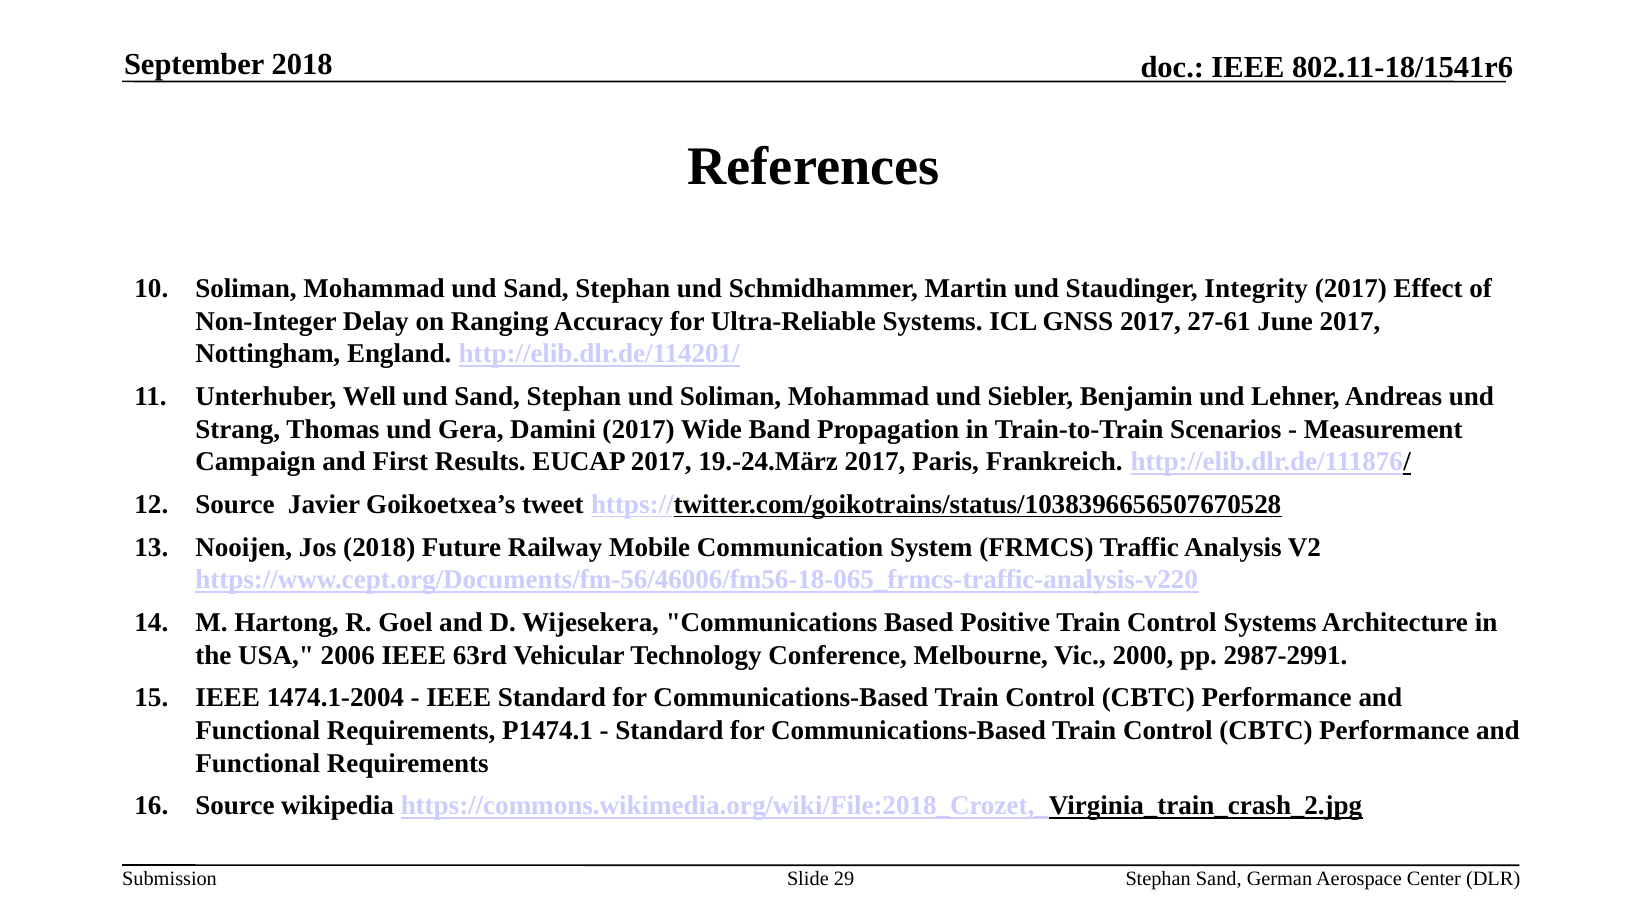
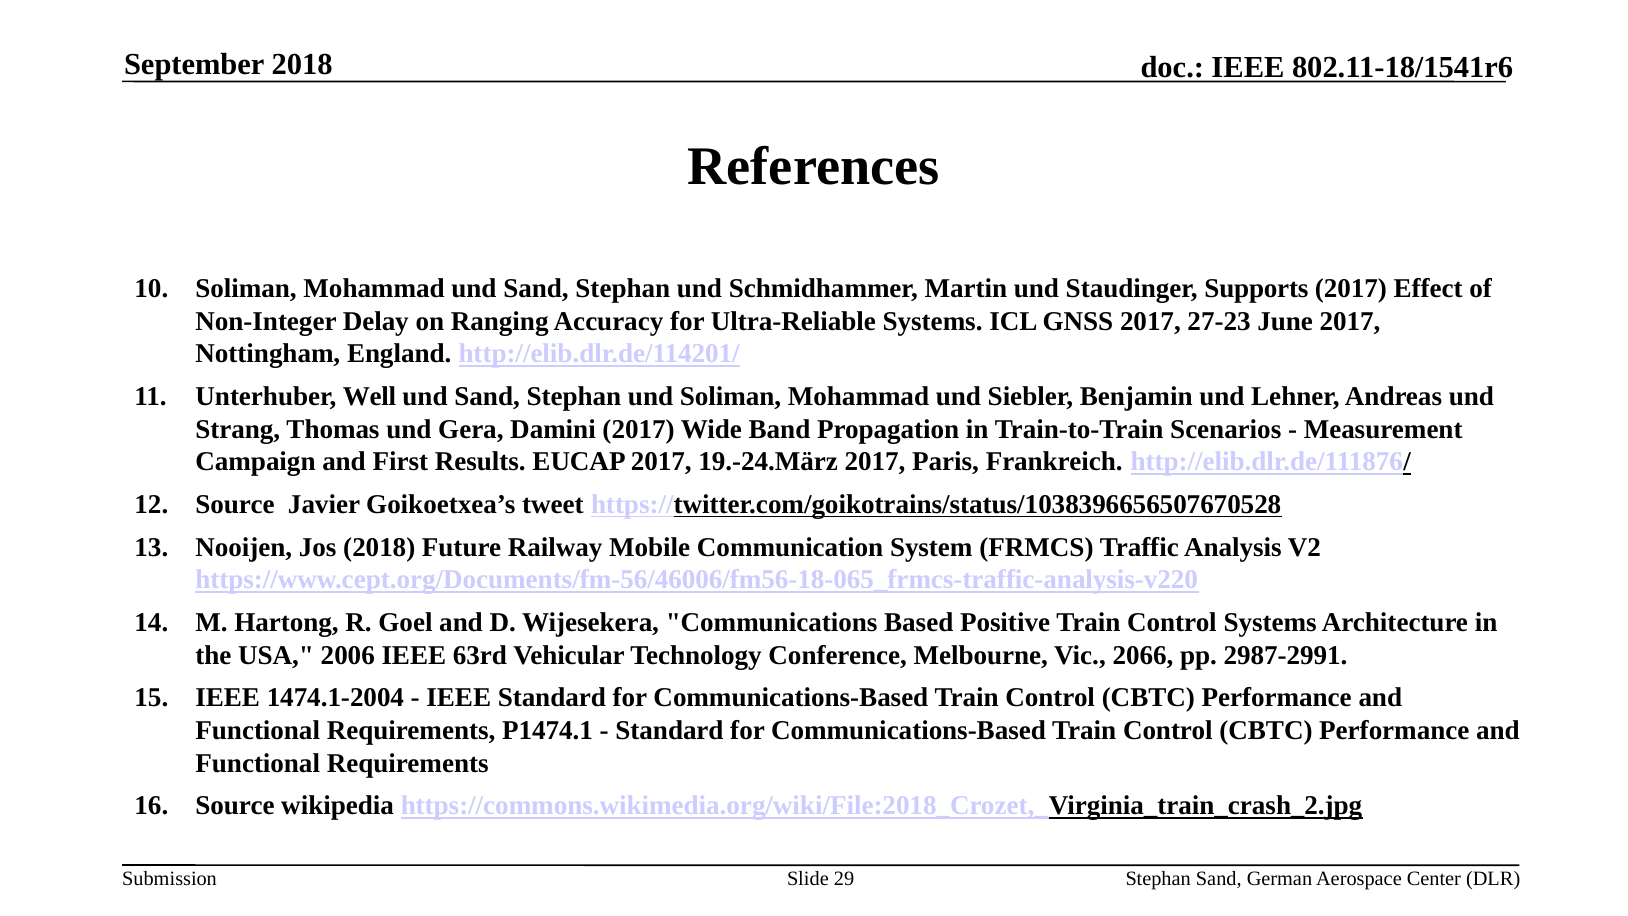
Integrity: Integrity -> Supports
27-61: 27-61 -> 27-23
2000: 2000 -> 2066
